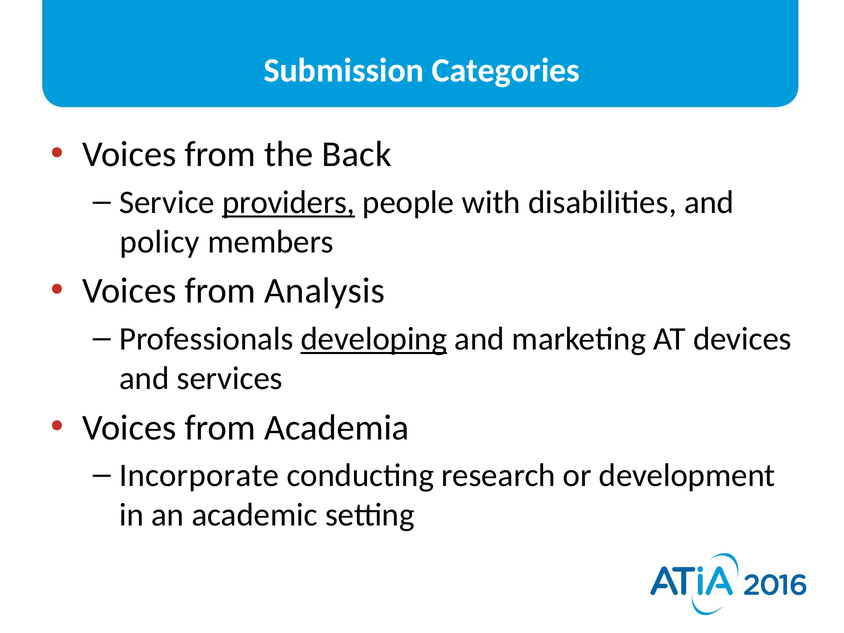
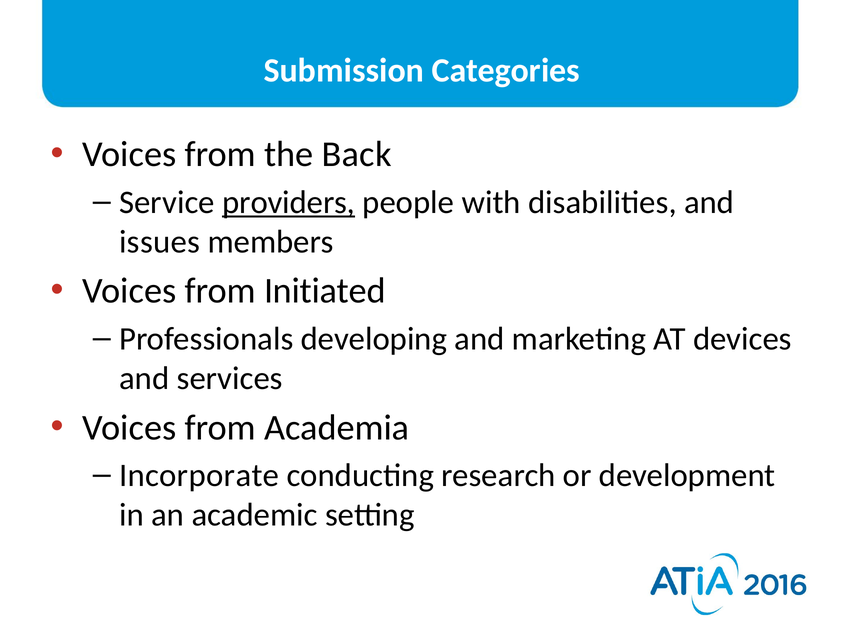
policy: policy -> issues
Analysis: Analysis -> Initiated
developing underline: present -> none
